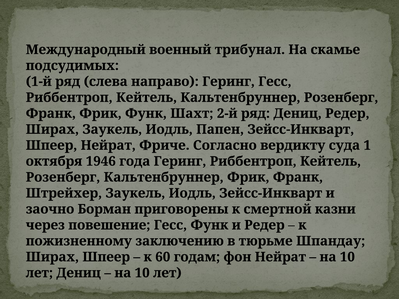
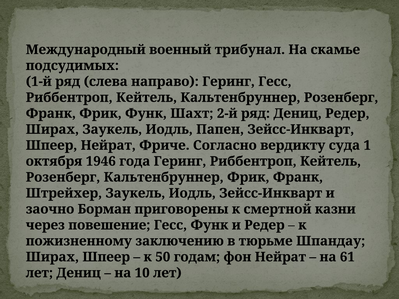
60: 60 -> 50
10 at (347, 257): 10 -> 61
